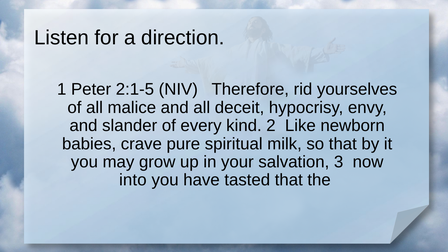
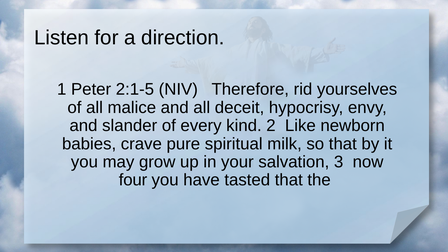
into: into -> four
